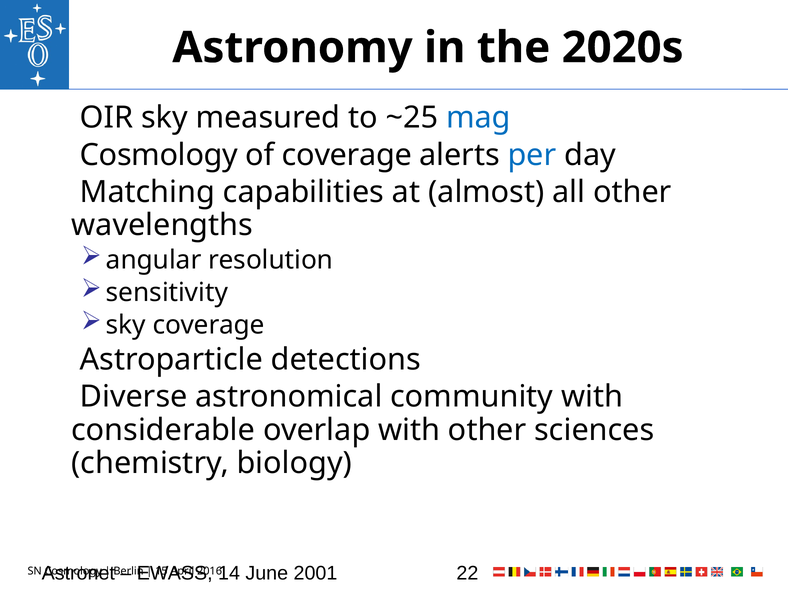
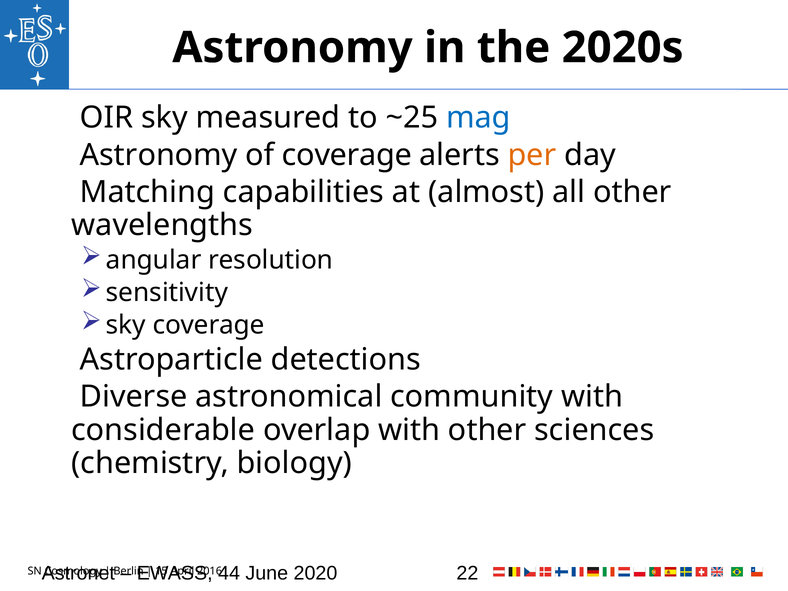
Cosmology at (159, 155): Cosmology -> Astronomy
per colour: blue -> orange
14: 14 -> 44
2001: 2001 -> 2020
